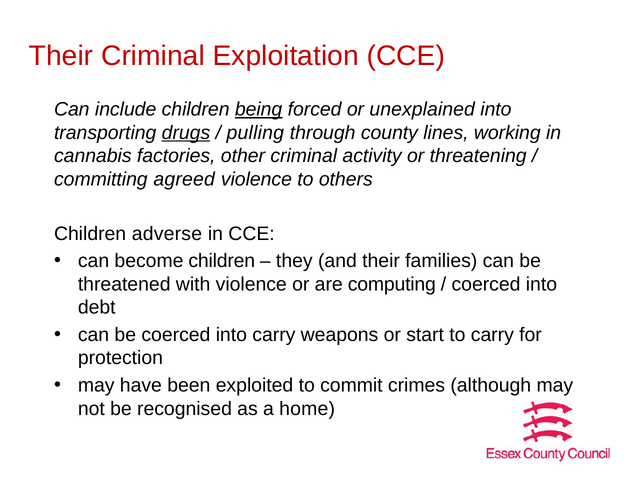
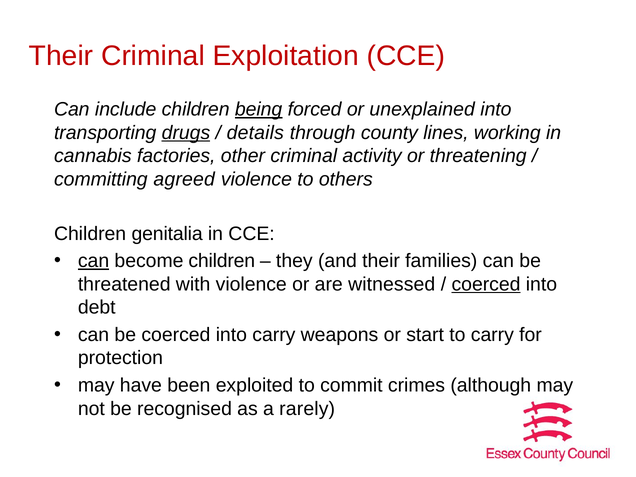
pulling: pulling -> details
adverse: adverse -> genitalia
can at (94, 261) underline: none -> present
computing: computing -> witnessed
coerced at (486, 284) underline: none -> present
home: home -> rarely
